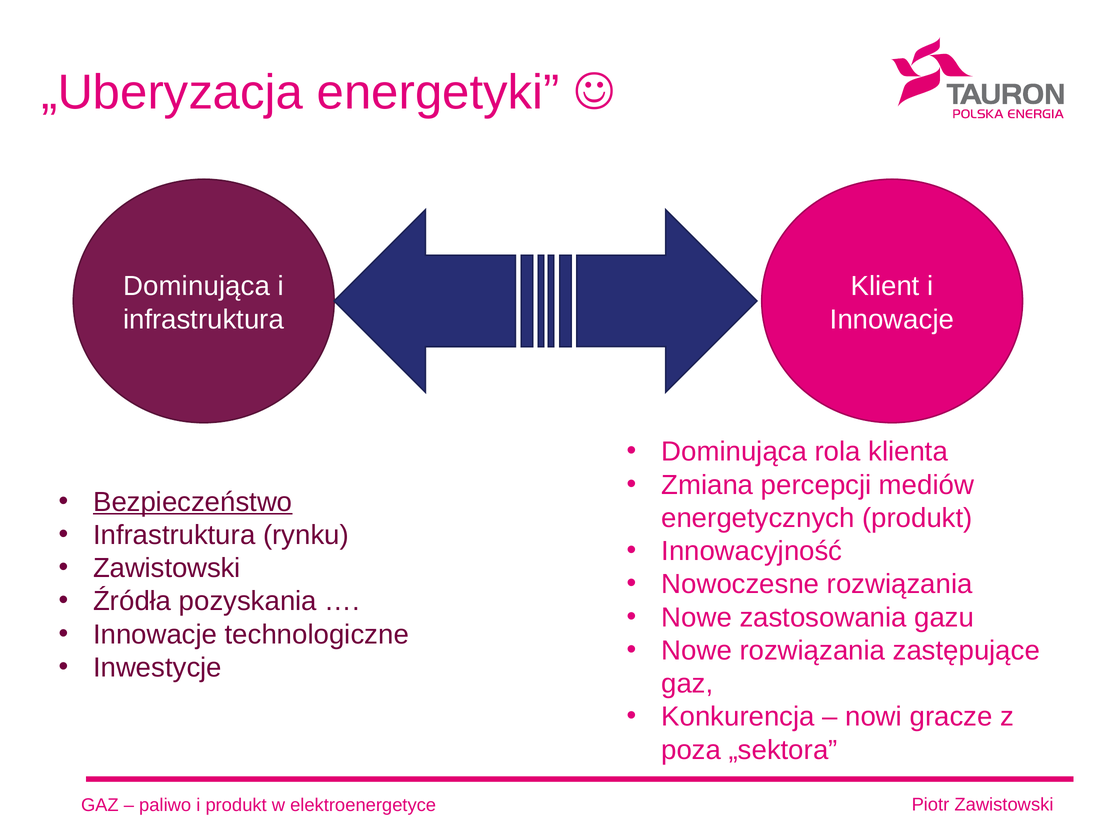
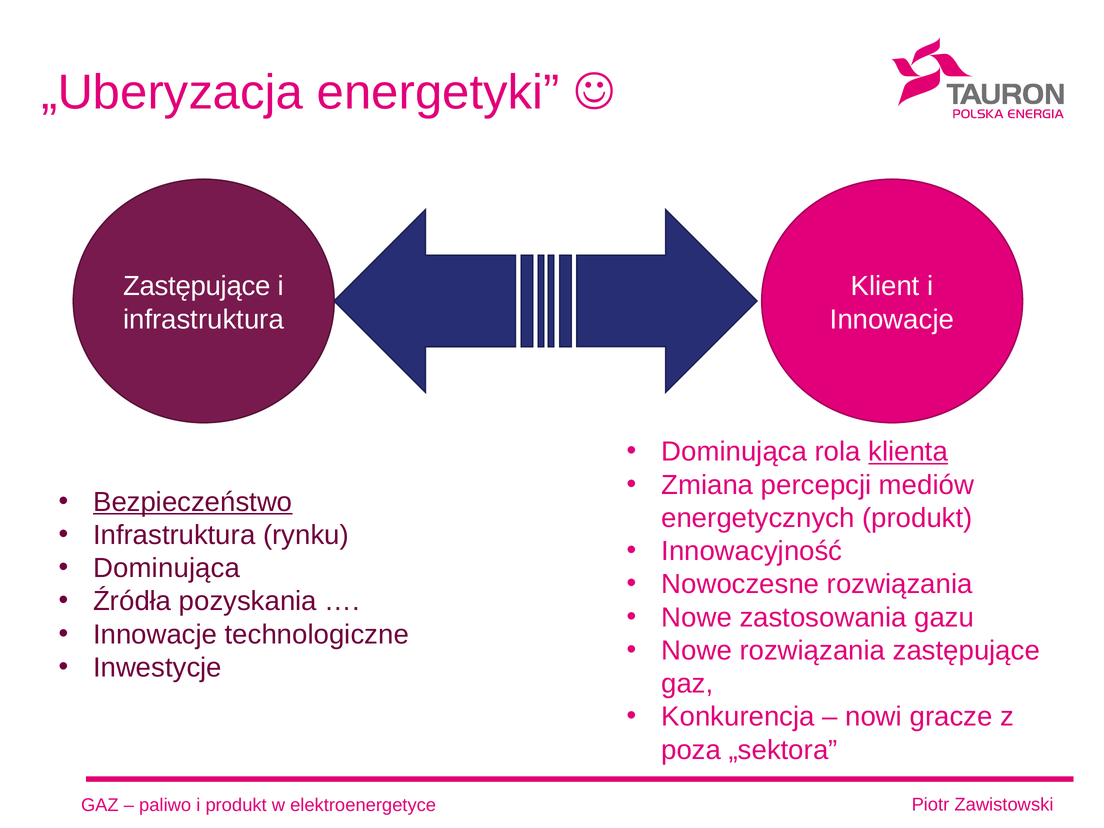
Dominująca at (197, 286): Dominująca -> Zastępujące
klienta underline: none -> present
Zawistowski at (167, 568): Zawistowski -> Dominująca
